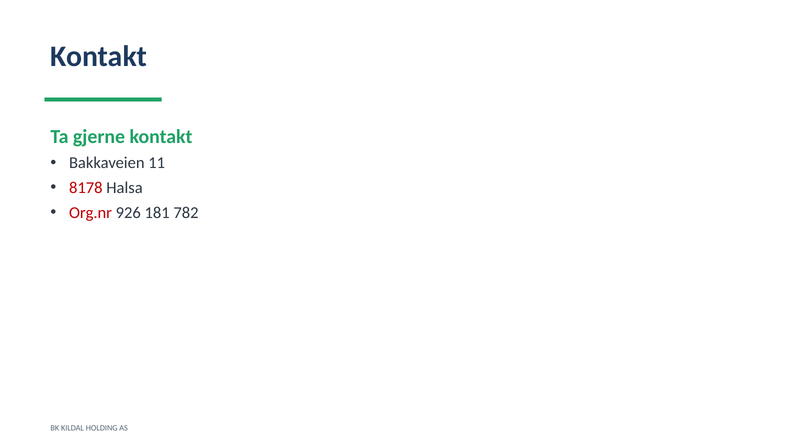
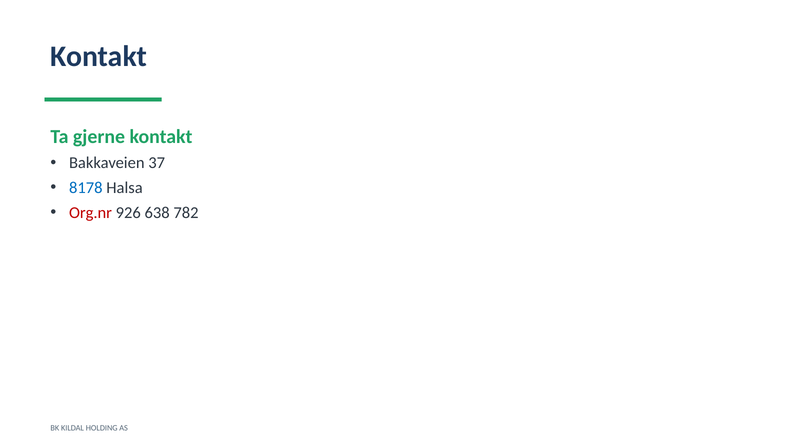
11: 11 -> 37
8178 colour: red -> blue
181: 181 -> 638
